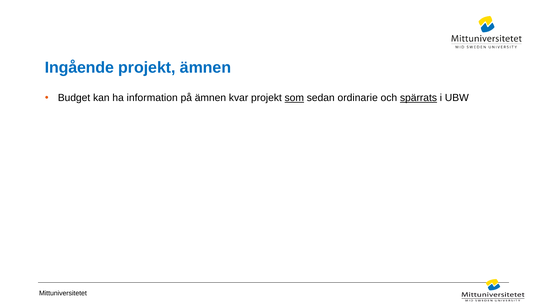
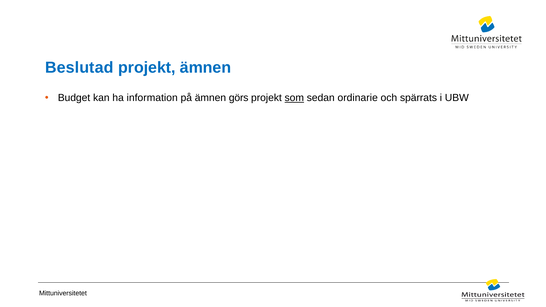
Ingående: Ingående -> Beslutad
kvar: kvar -> görs
spärrats underline: present -> none
